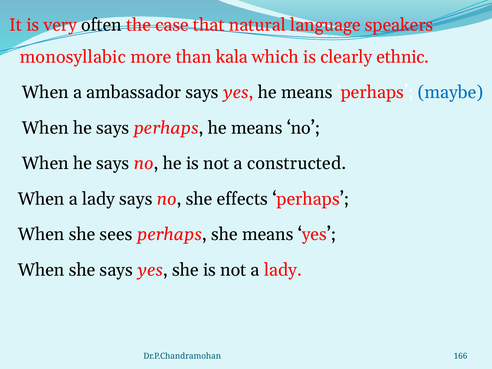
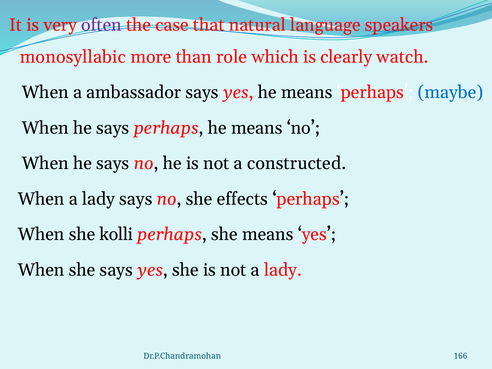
often colour: black -> purple
kala: kala -> role
ethnic: ethnic -> watch
sees: sees -> kolli
